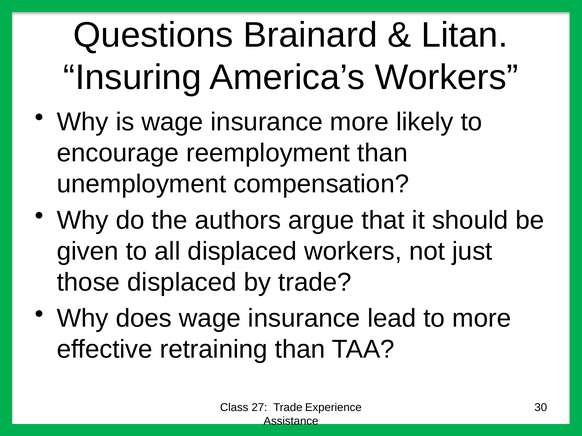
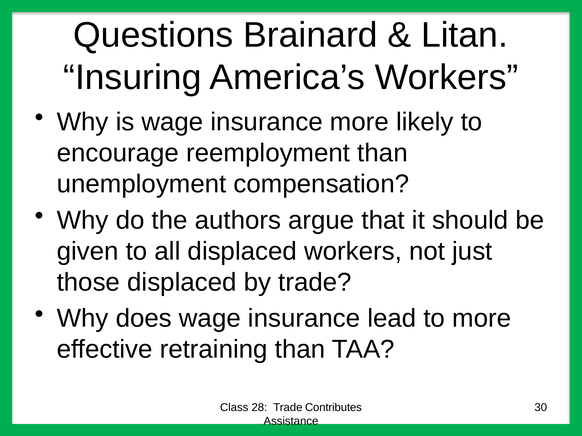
27: 27 -> 28
Experience: Experience -> Contributes
